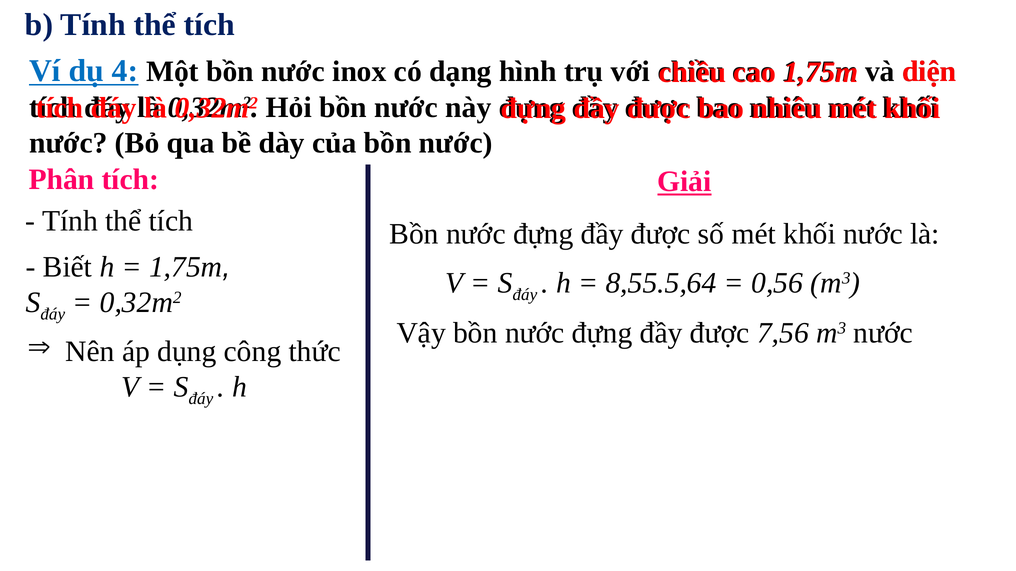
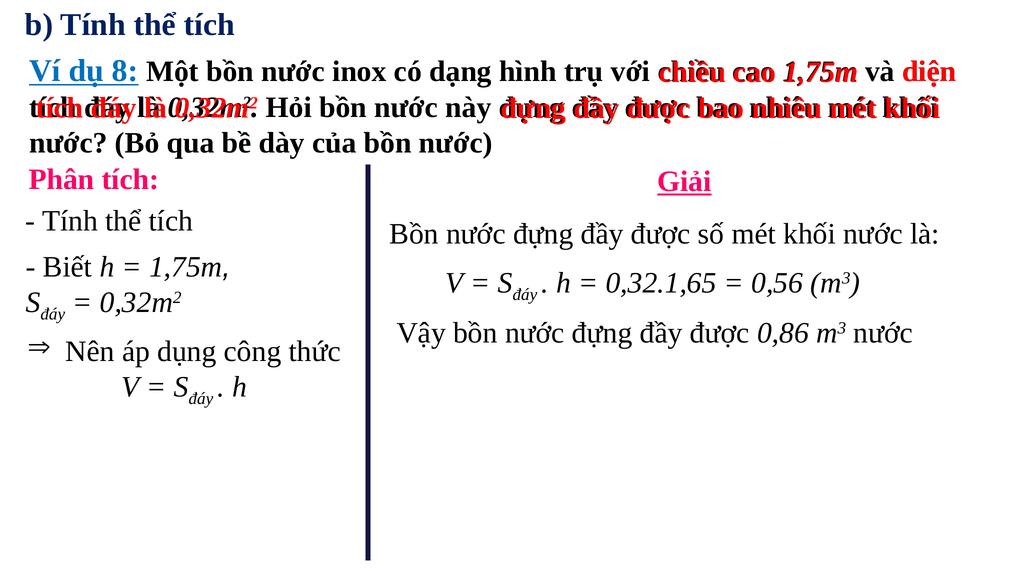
4: 4 -> 8
8,55.5,64: 8,55.5,64 -> 0,32.1,65
7,56: 7,56 -> 0,86
